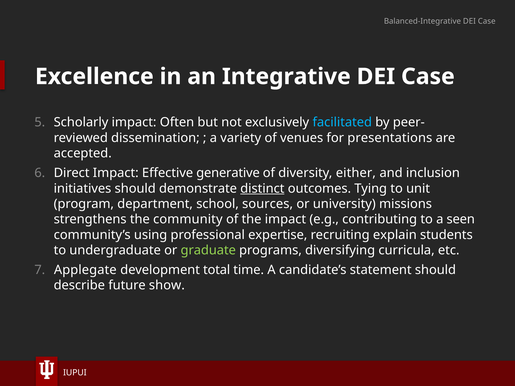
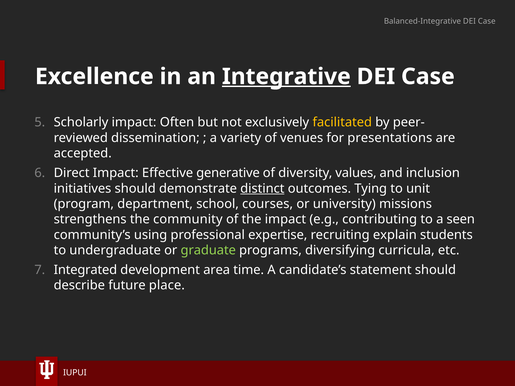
Integrative underline: none -> present
facilitated colour: light blue -> yellow
either: either -> values
sources: sources -> courses
Applegate: Applegate -> Integrated
total: total -> area
show: show -> place
